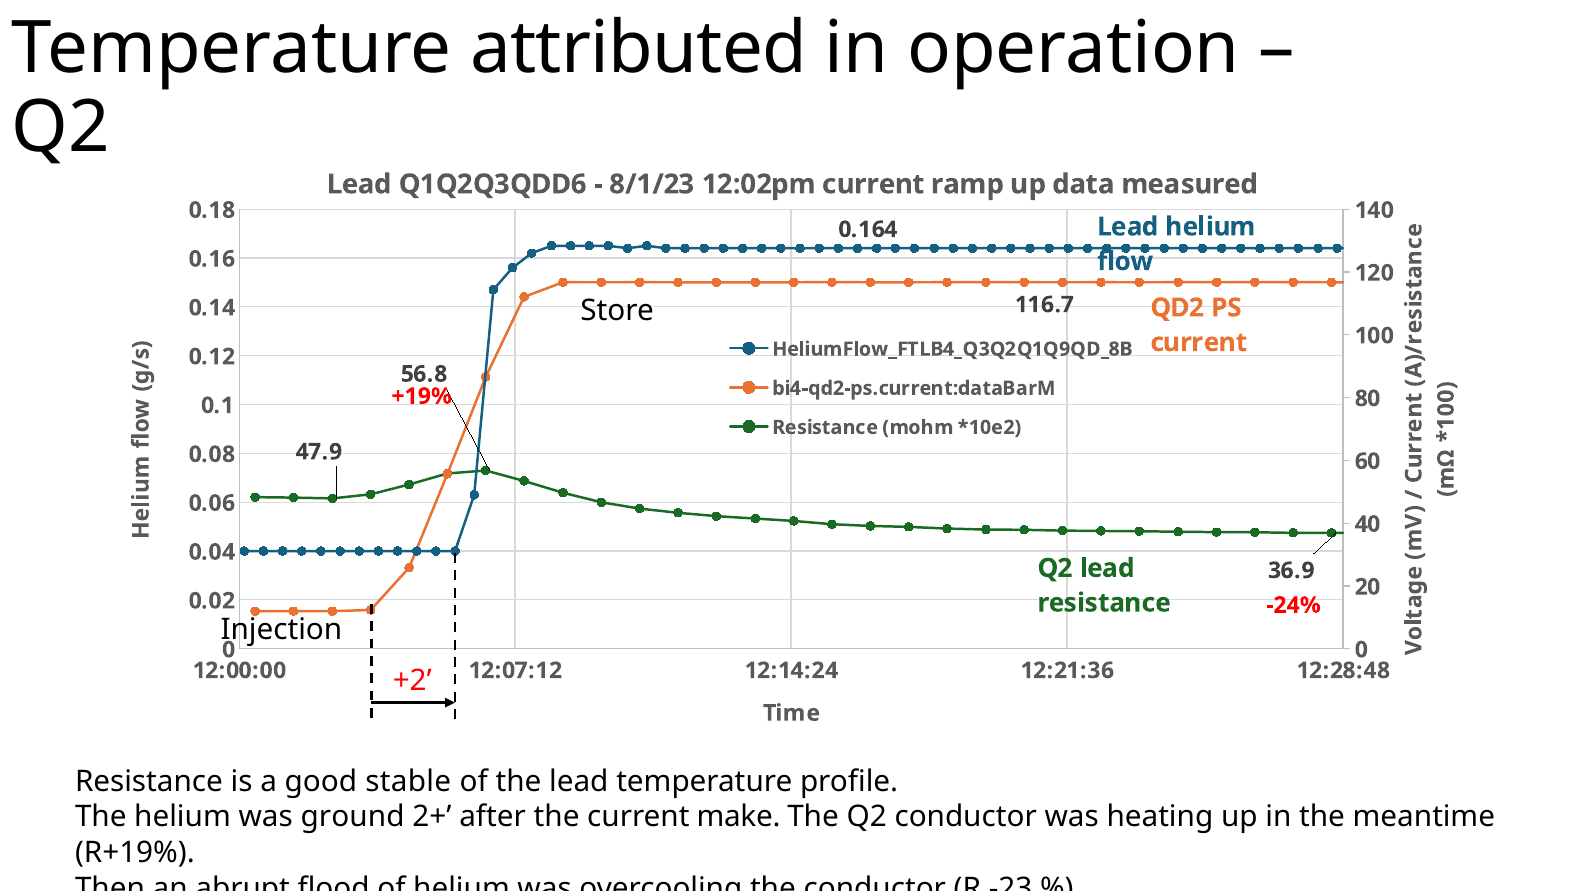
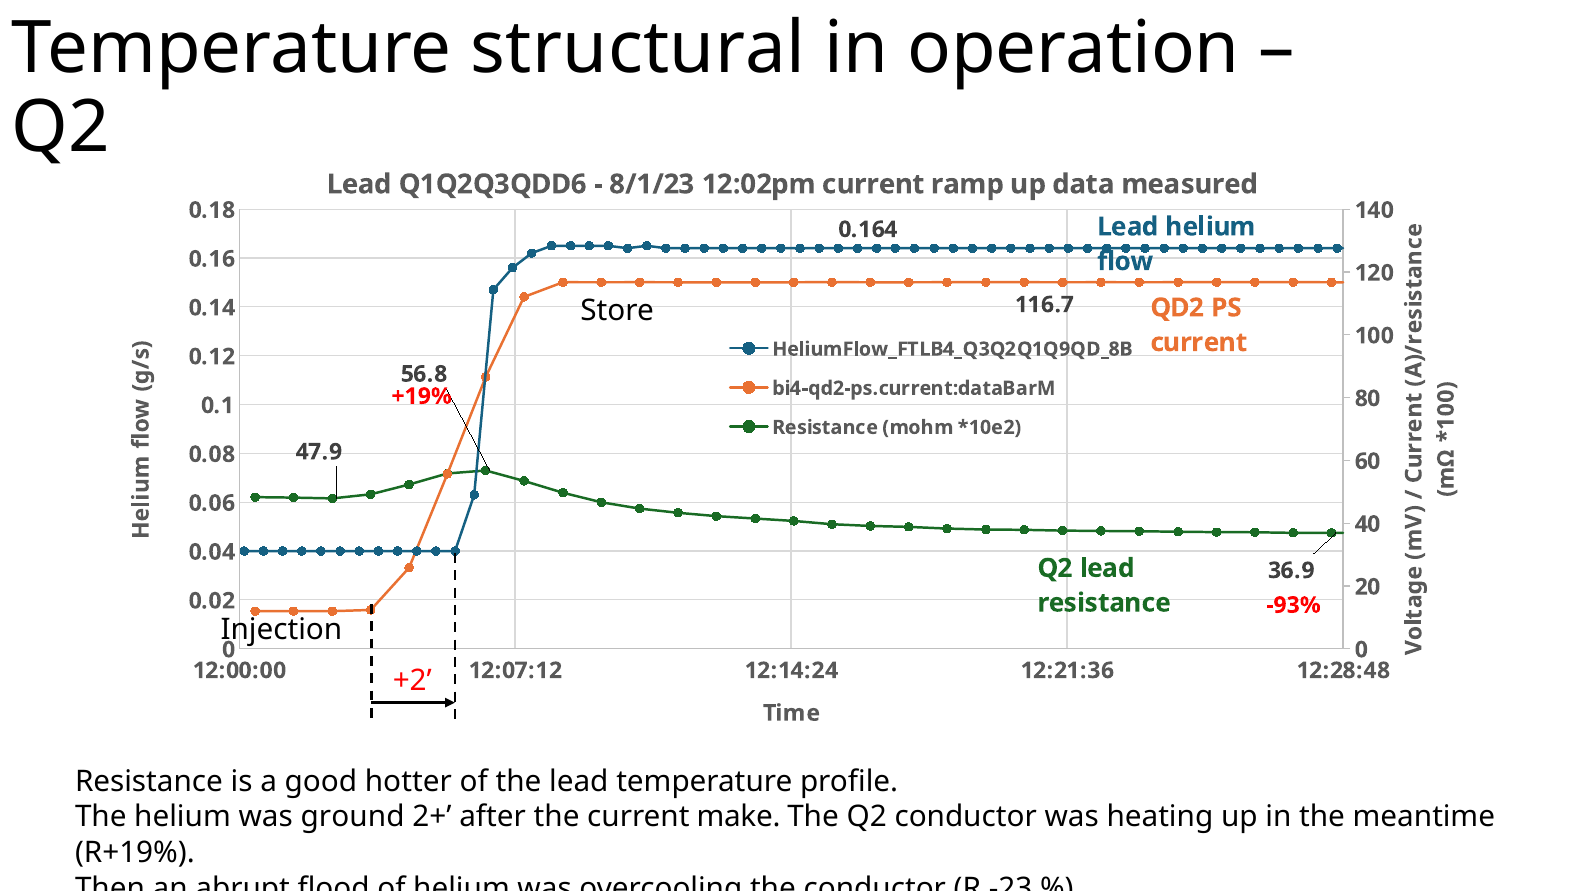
attributed: attributed -> structural
-24%: -24% -> -93%
stable: stable -> hotter
